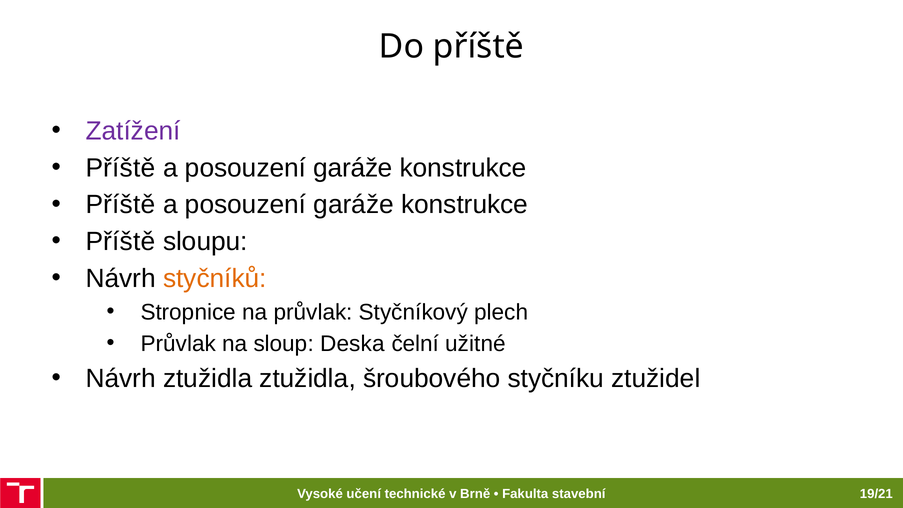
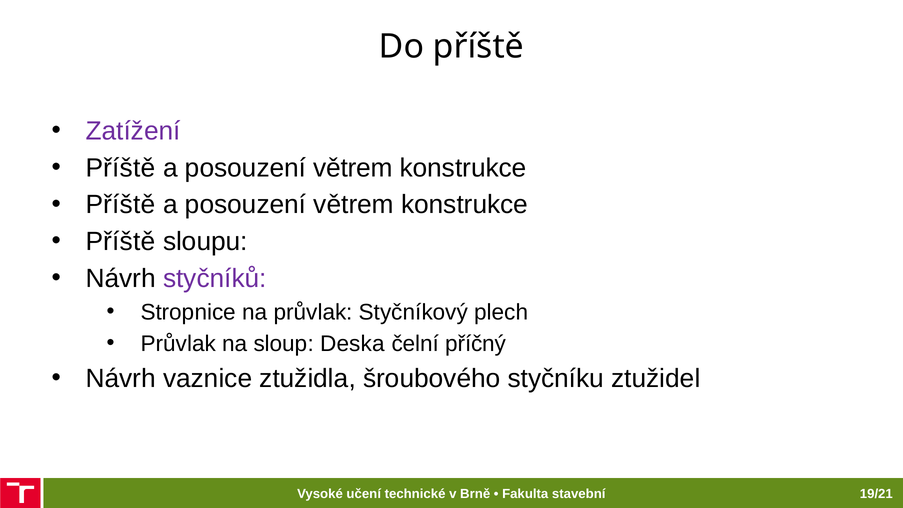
garáže at (353, 168): garáže -> větrem
garáže at (354, 205): garáže -> větrem
styčníků colour: orange -> purple
užitné: užitné -> příčný
Návrh ztužidla: ztužidla -> vaznice
